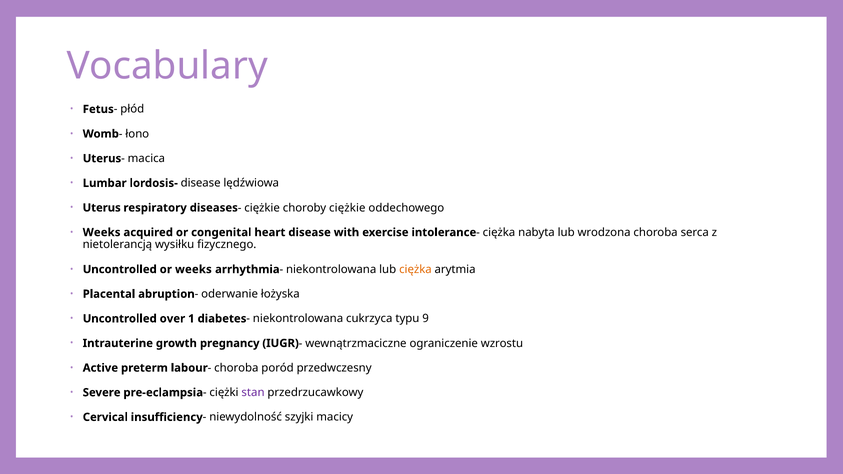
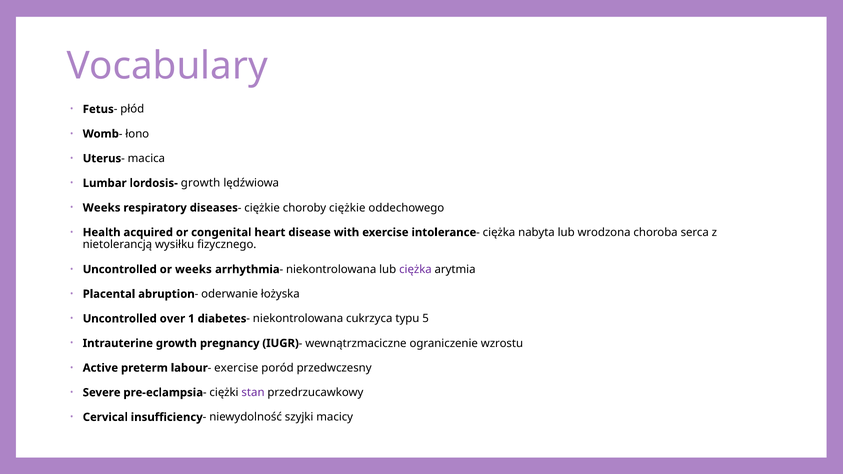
lordosis- disease: disease -> growth
Uterus at (102, 208): Uterus -> Weeks
Weeks at (102, 232): Weeks -> Health
ciężka at (415, 269) colour: orange -> purple
9: 9 -> 5
labour- choroba: choroba -> exercise
